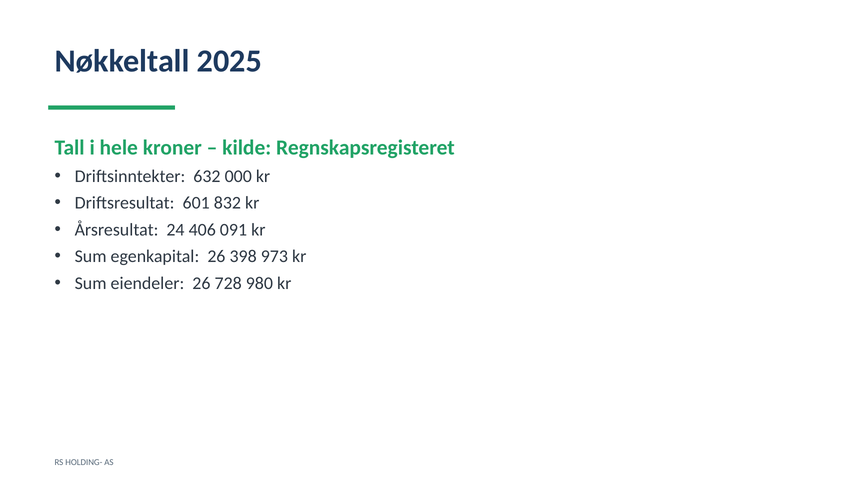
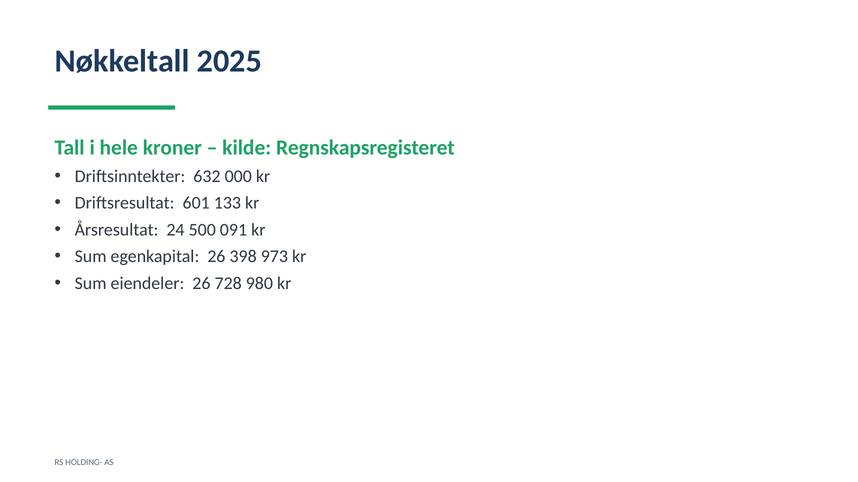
832: 832 -> 133
406: 406 -> 500
